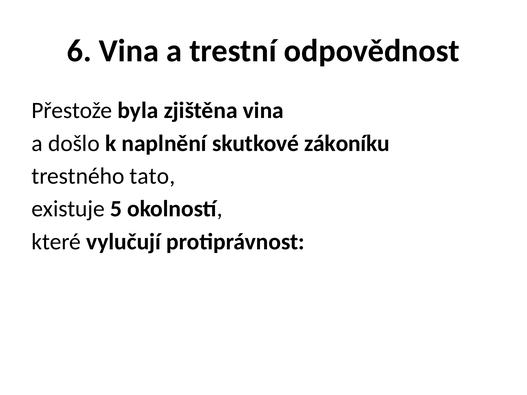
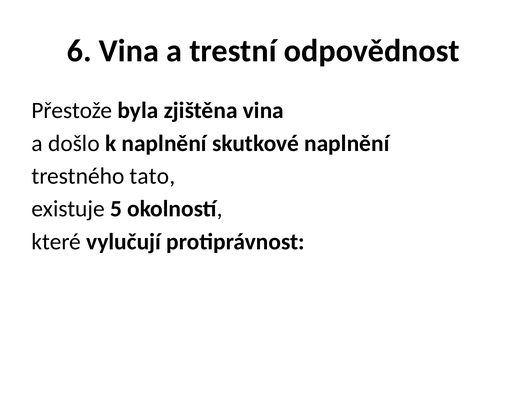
skutkové zákoníku: zákoníku -> naplnění
